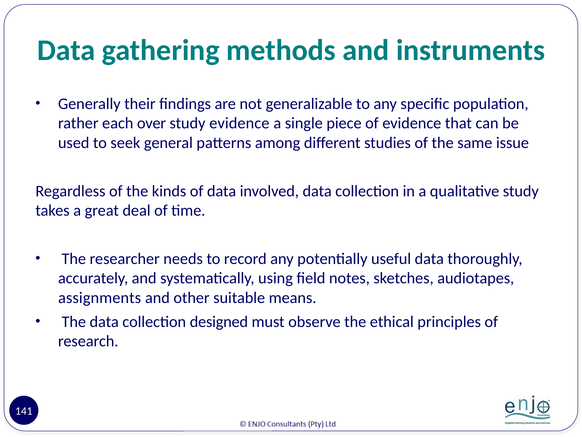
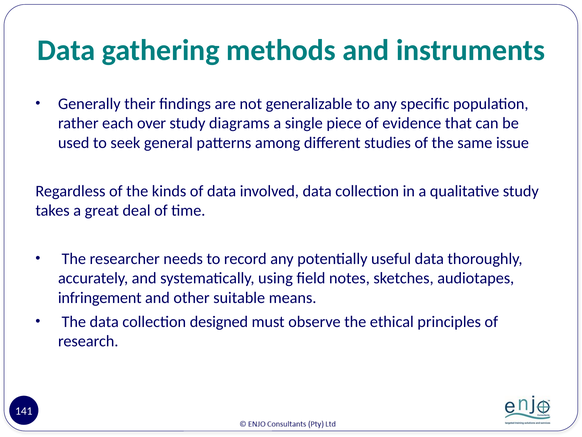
study evidence: evidence -> diagrams
assignments: assignments -> infringement
